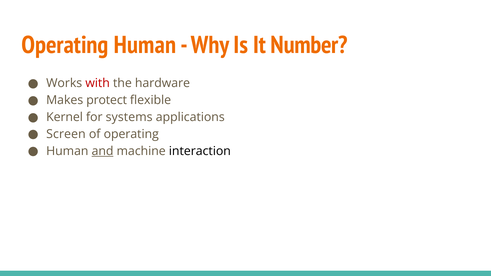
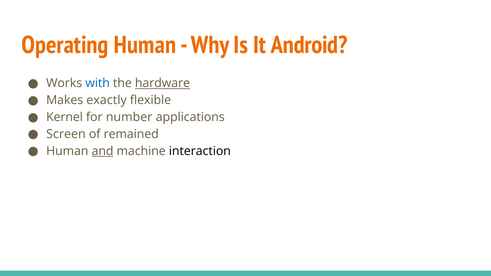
Number: Number -> Android
with colour: red -> blue
hardware underline: none -> present
protect: protect -> exactly
systems: systems -> number
of operating: operating -> remained
